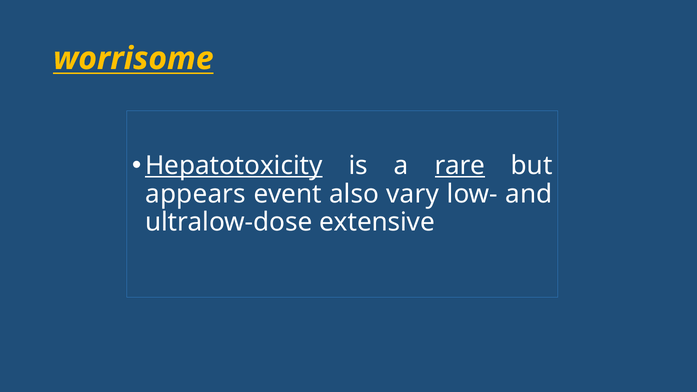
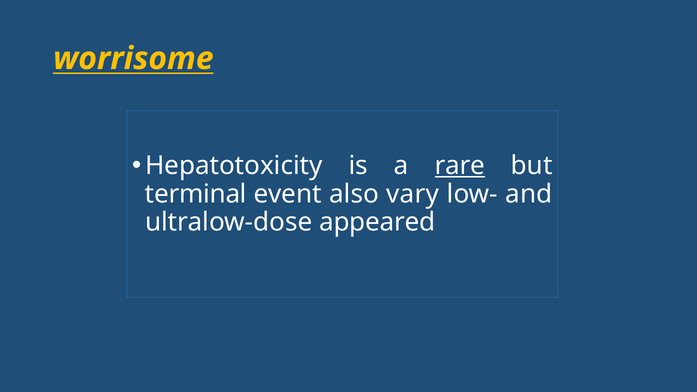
Hepatotoxicity underline: present -> none
appears: appears -> terminal
extensive: extensive -> appeared
